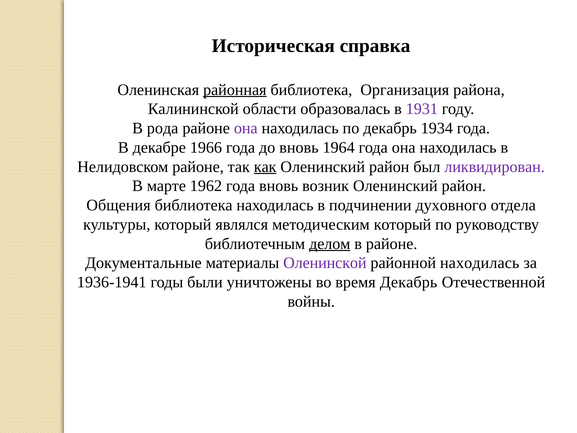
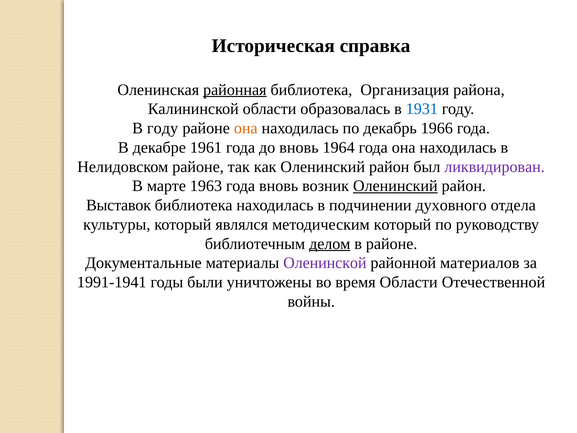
1931 colour: purple -> blue
В рода: рода -> году
она at (246, 128) colour: purple -> orange
1934: 1934 -> 1966
1966: 1966 -> 1961
как underline: present -> none
1962: 1962 -> 1963
Оленинский at (395, 186) underline: none -> present
Общения: Общения -> Выставок
районной находилась: находилась -> материалов
1936-1941: 1936-1941 -> 1991-1941
время Декабрь: Декабрь -> Области
